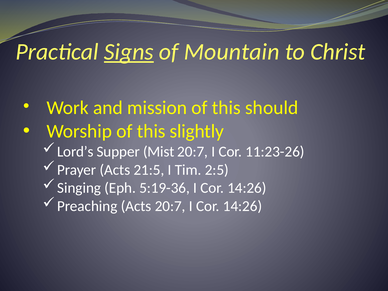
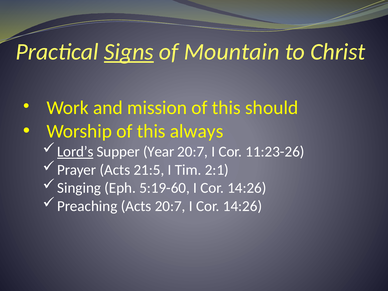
slightly: slightly -> always
Lord’s underline: none -> present
Mist: Mist -> Year
2:5: 2:5 -> 2:1
5:19-36: 5:19-36 -> 5:19-60
